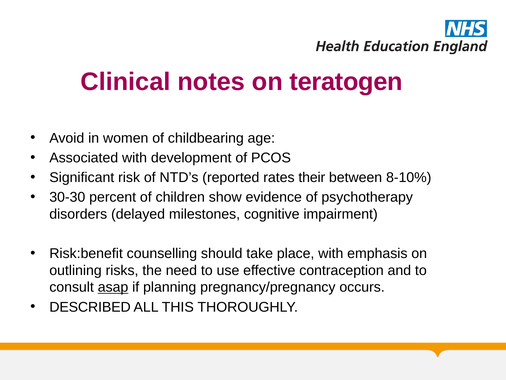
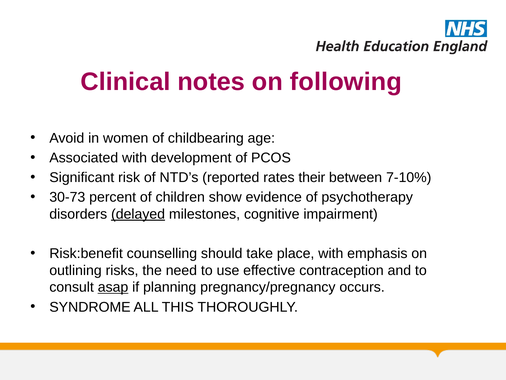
teratogen: teratogen -> following
8-10%: 8-10% -> 7-10%
30-30: 30-30 -> 30-73
delayed underline: none -> present
DESCRIBED: DESCRIBED -> SYNDROME
